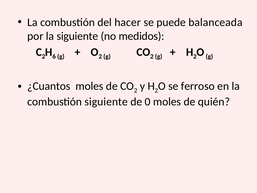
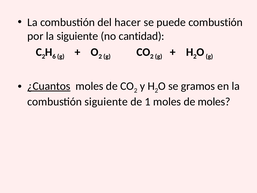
puede balanceada: balanceada -> combustión
medidos: medidos -> cantidad
¿Cuantos underline: none -> present
ferroso: ferroso -> gramos
0: 0 -> 1
de quién: quién -> moles
